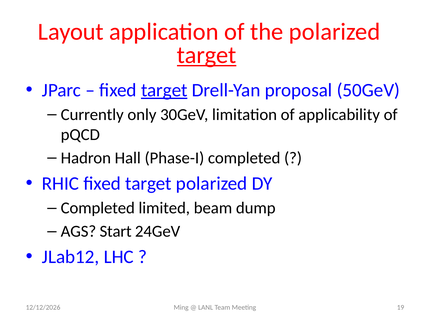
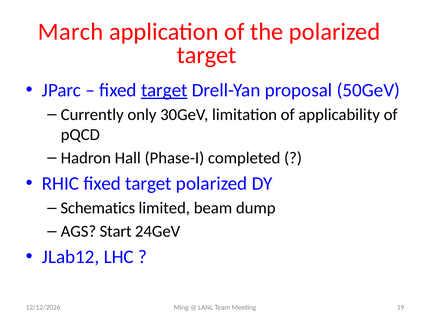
Layout: Layout -> March
target at (207, 55) underline: present -> none
Completed at (98, 208): Completed -> Schematics
